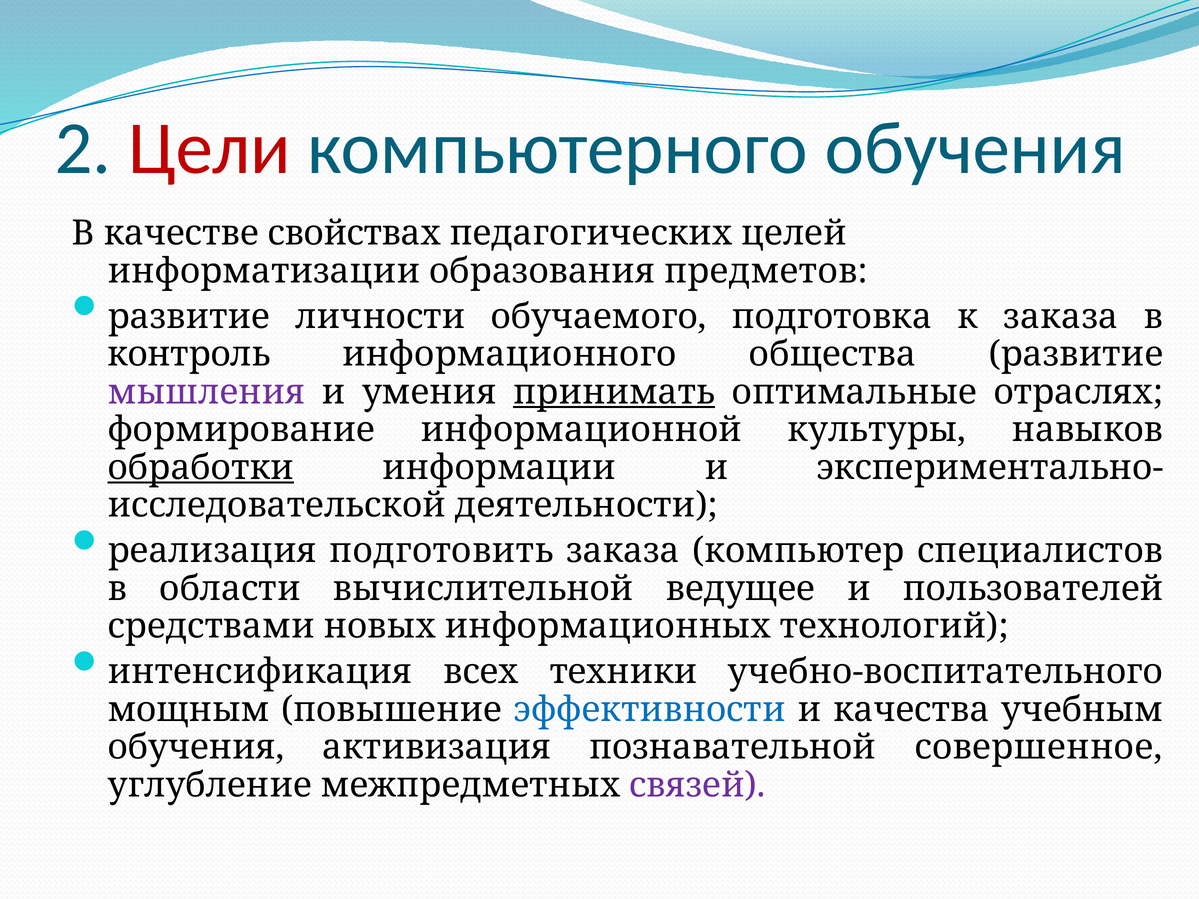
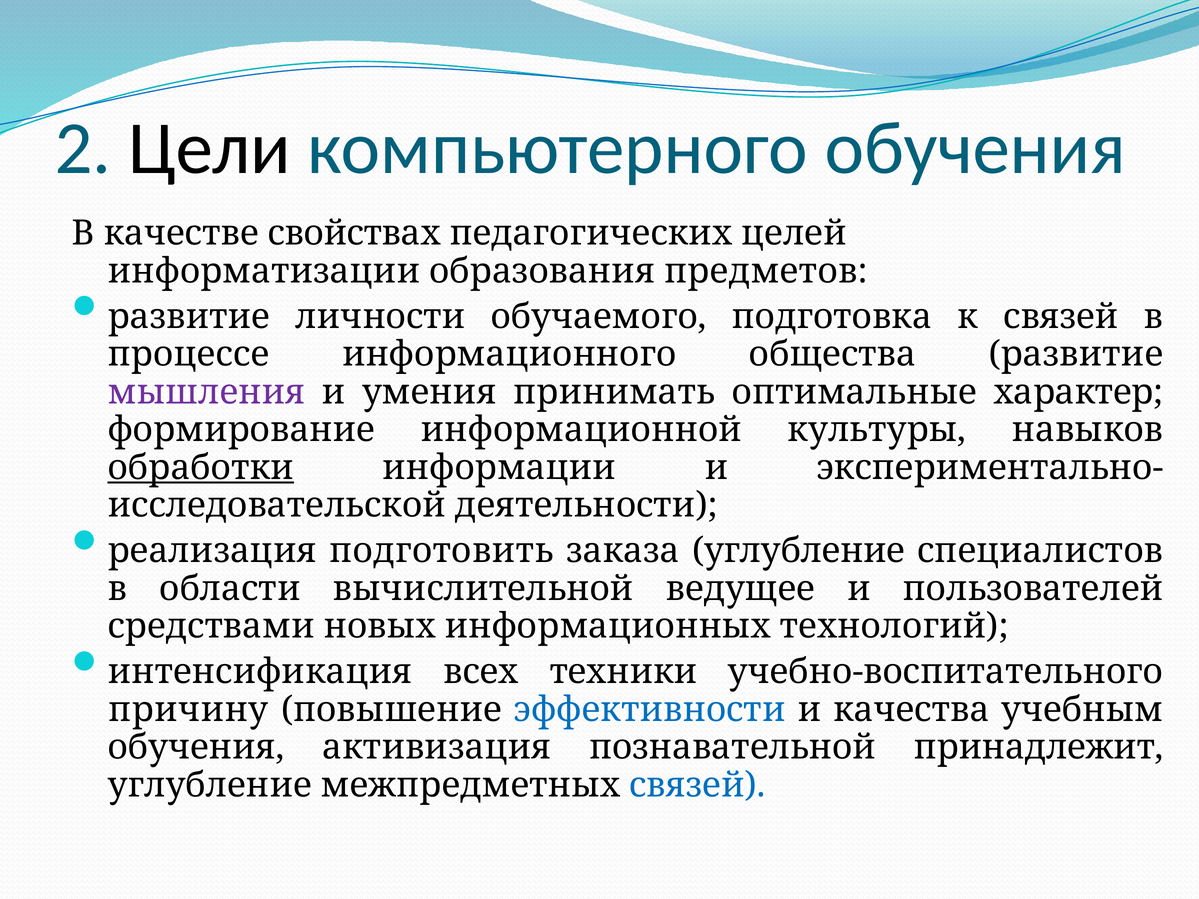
Цели colour: red -> black
к заказа: заказа -> связей
контроль: контроль -> процессе
принимать underline: present -> none
отраслях: отраслях -> характер
заказа компьютер: компьютер -> углубление
мощным: мощным -> причину
совершенное: совершенное -> принадлежит
связей at (697, 785) colour: purple -> blue
